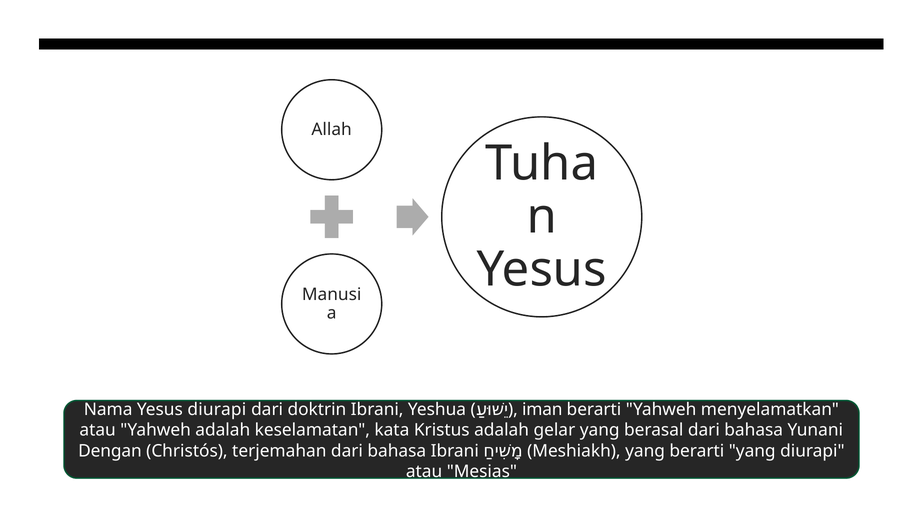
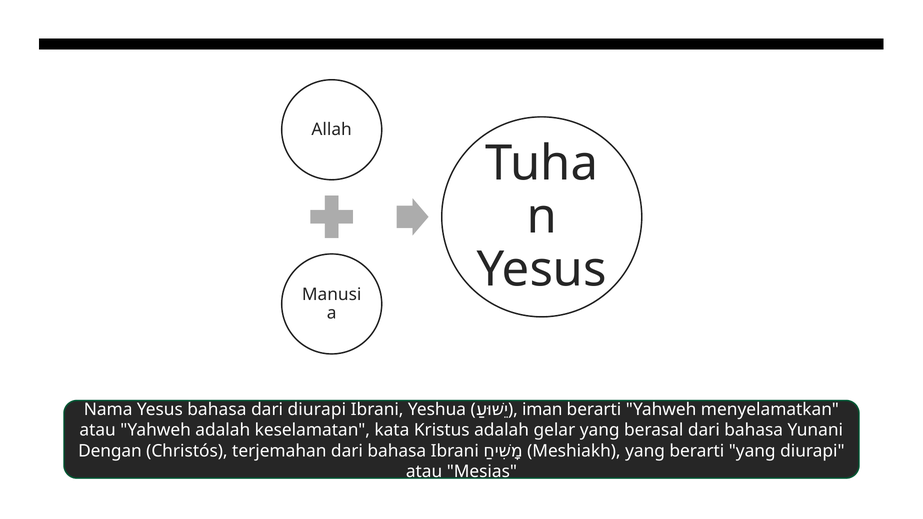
Yesus diurapi: diurapi -> bahasa
dari doktrin: doktrin -> diurapi
